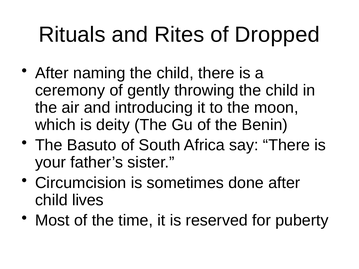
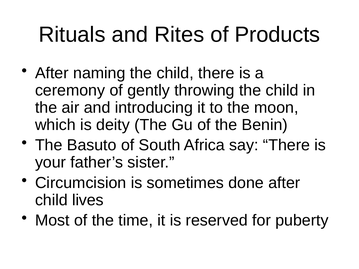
Dropped: Dropped -> Products
